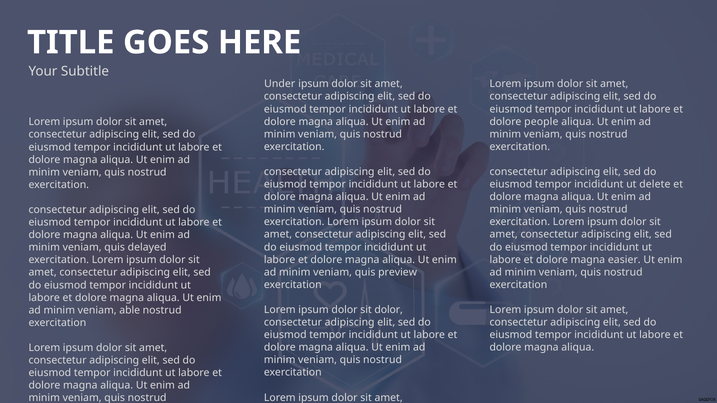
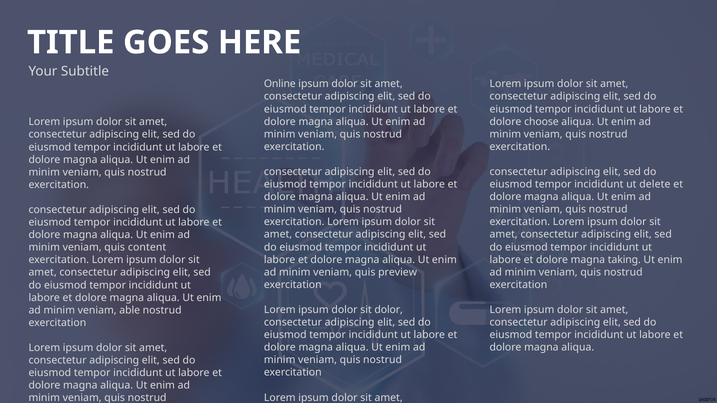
Under: Under -> Online
people: people -> choose
delayed: delayed -> content
easier: easier -> taking
